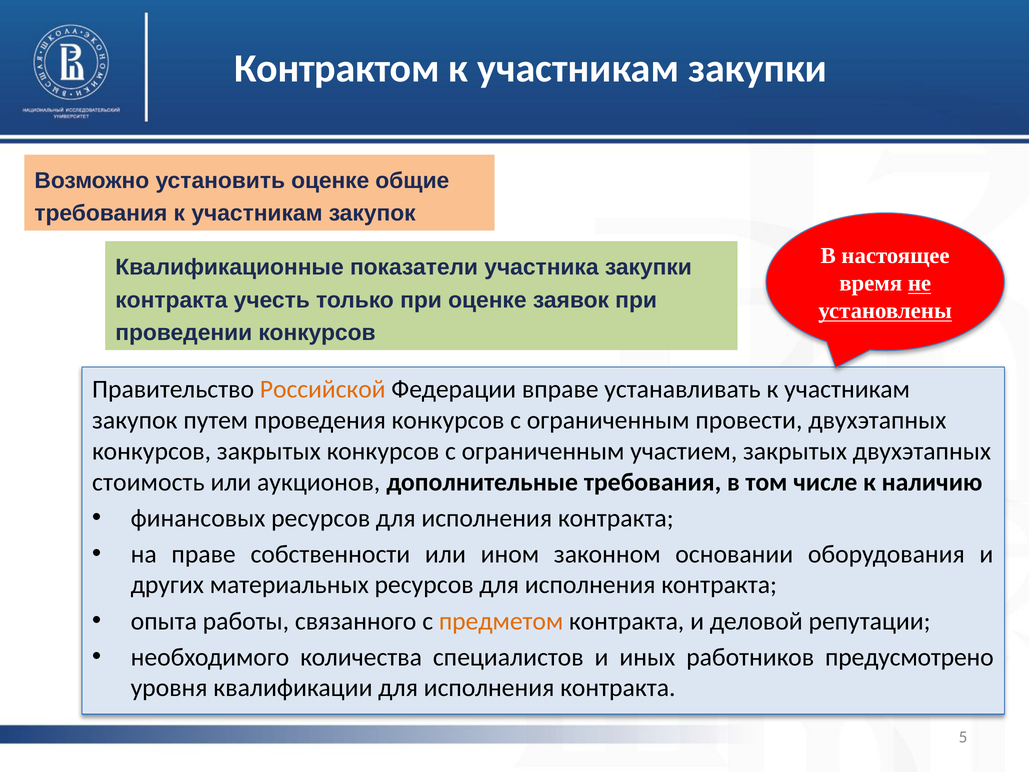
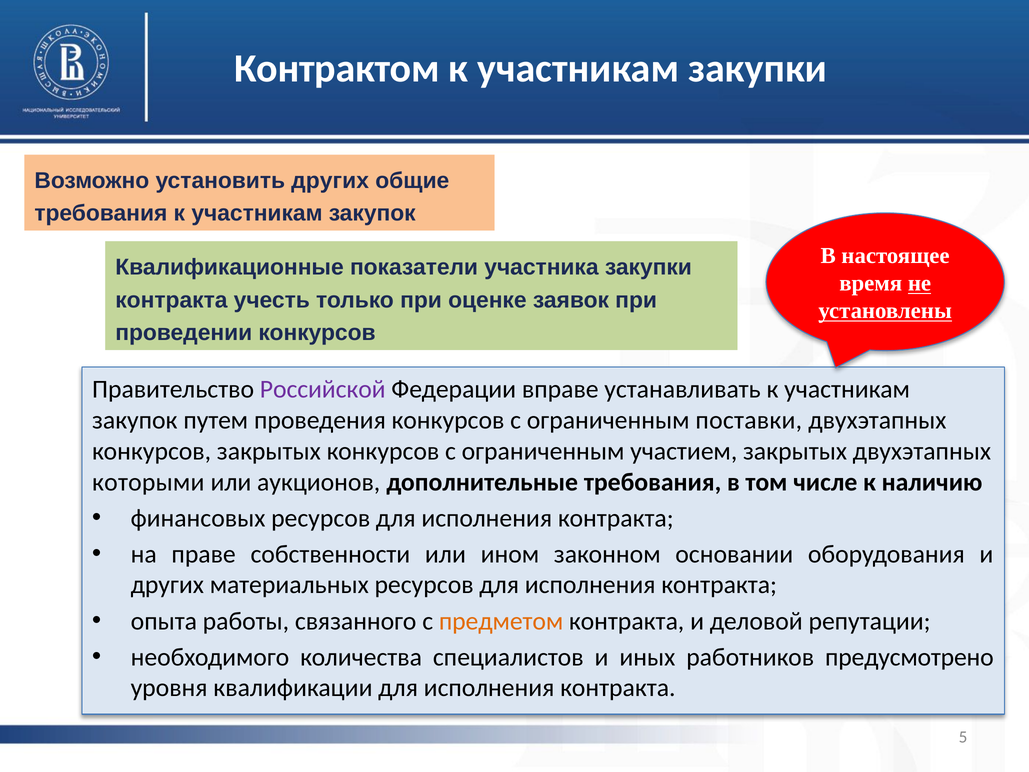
установить оценке: оценке -> других
Российской colour: orange -> purple
провести: провести -> поставки
стоимость: стоимость -> которыми
